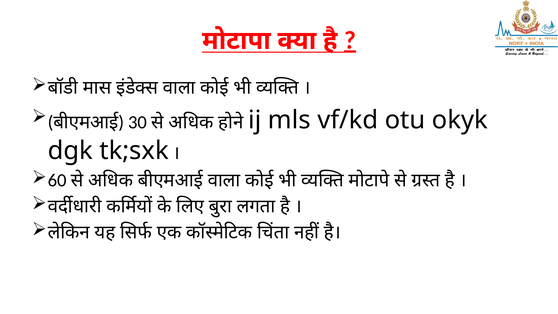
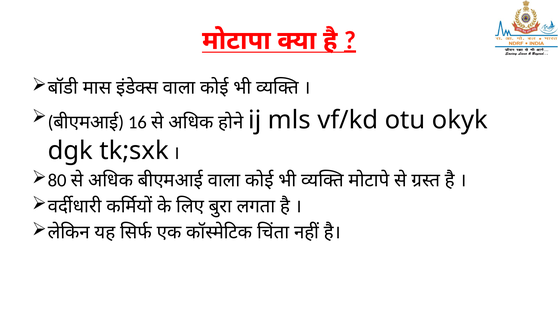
30: 30 -> 16
60: 60 -> 80
